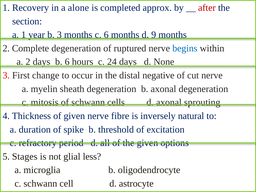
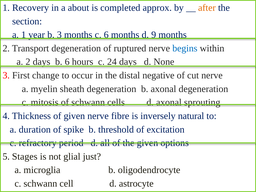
alone: alone -> about
after colour: red -> orange
Complete: Complete -> Transport
less: less -> just
